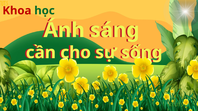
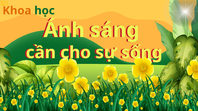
Khoa colour: red -> orange
